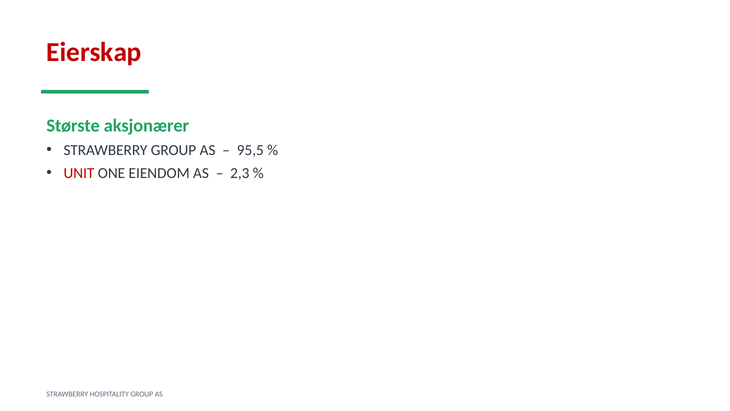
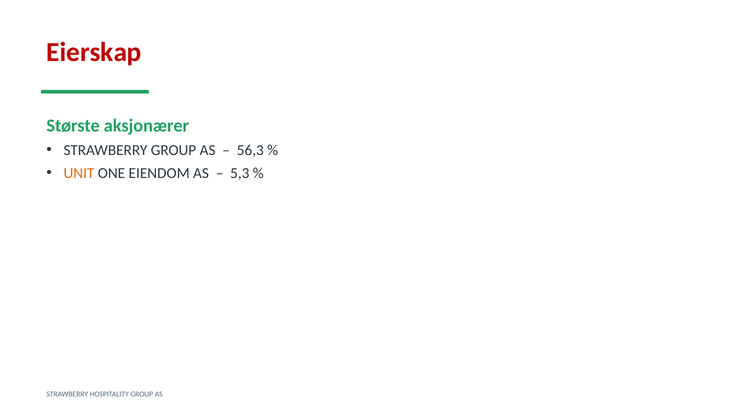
95,5: 95,5 -> 56,3
UNIT colour: red -> orange
2,3: 2,3 -> 5,3
